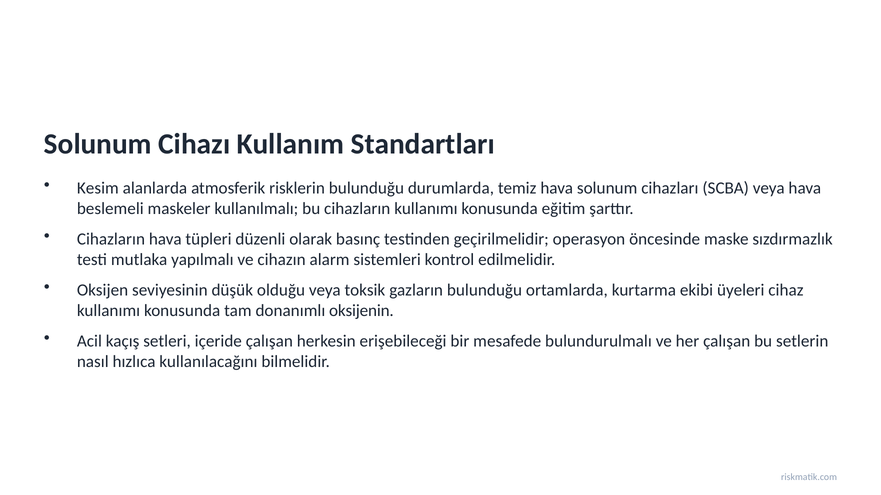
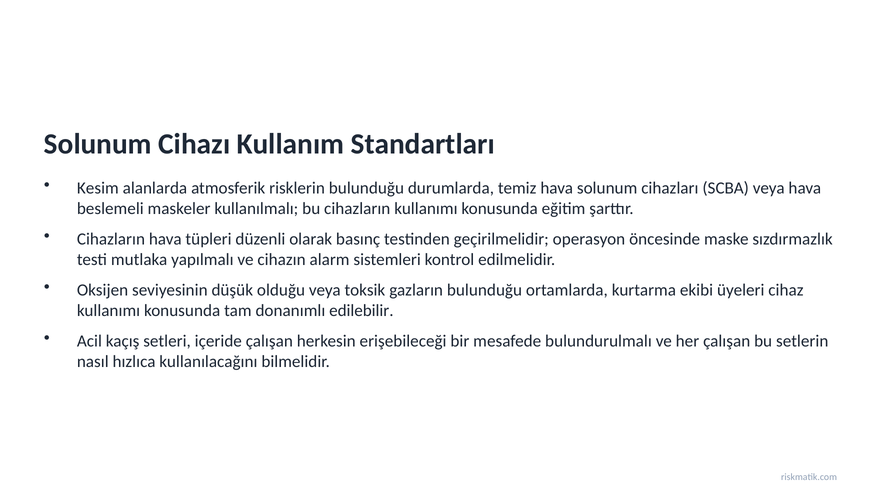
oksijenin: oksijenin -> edilebilir
